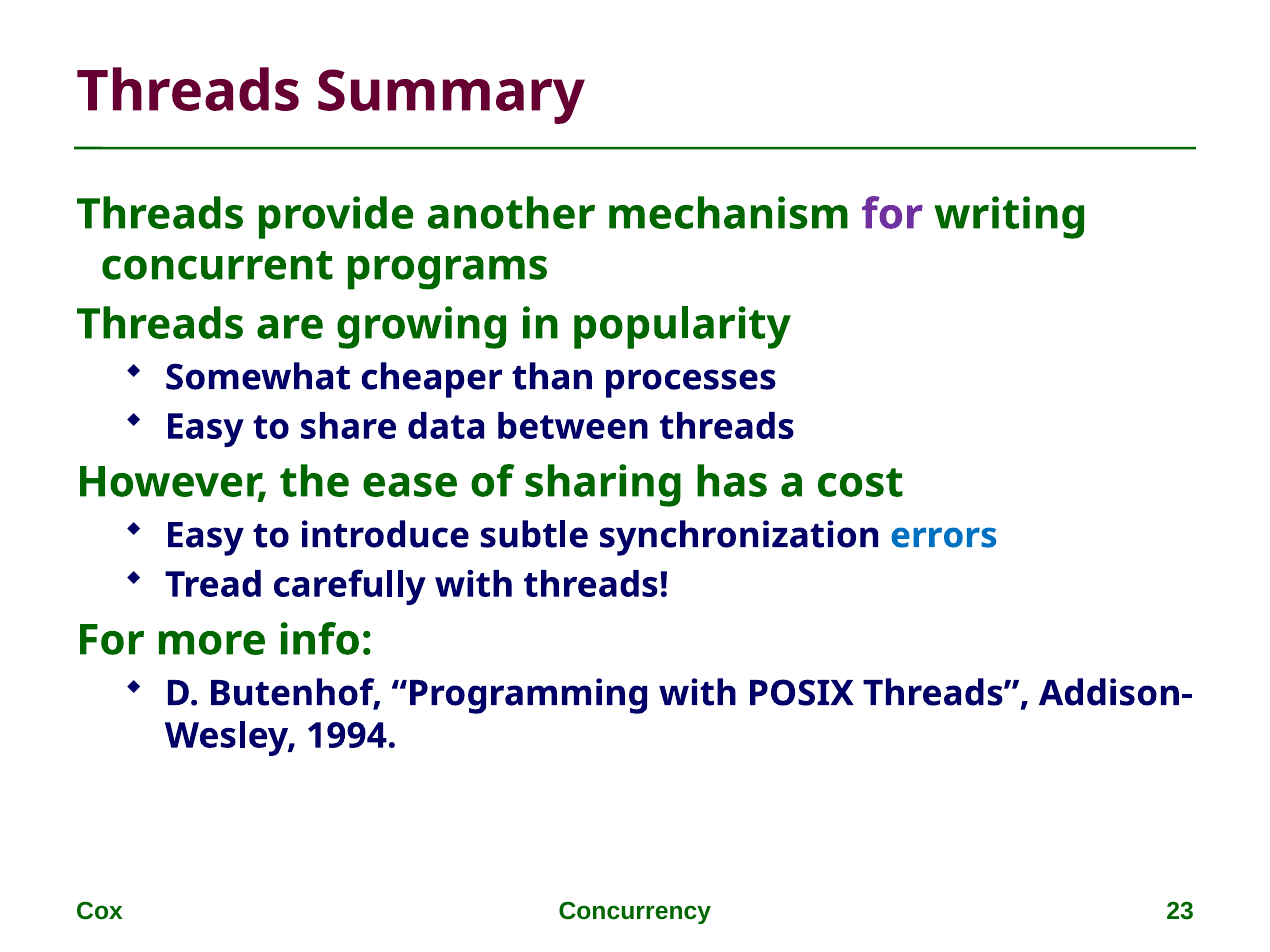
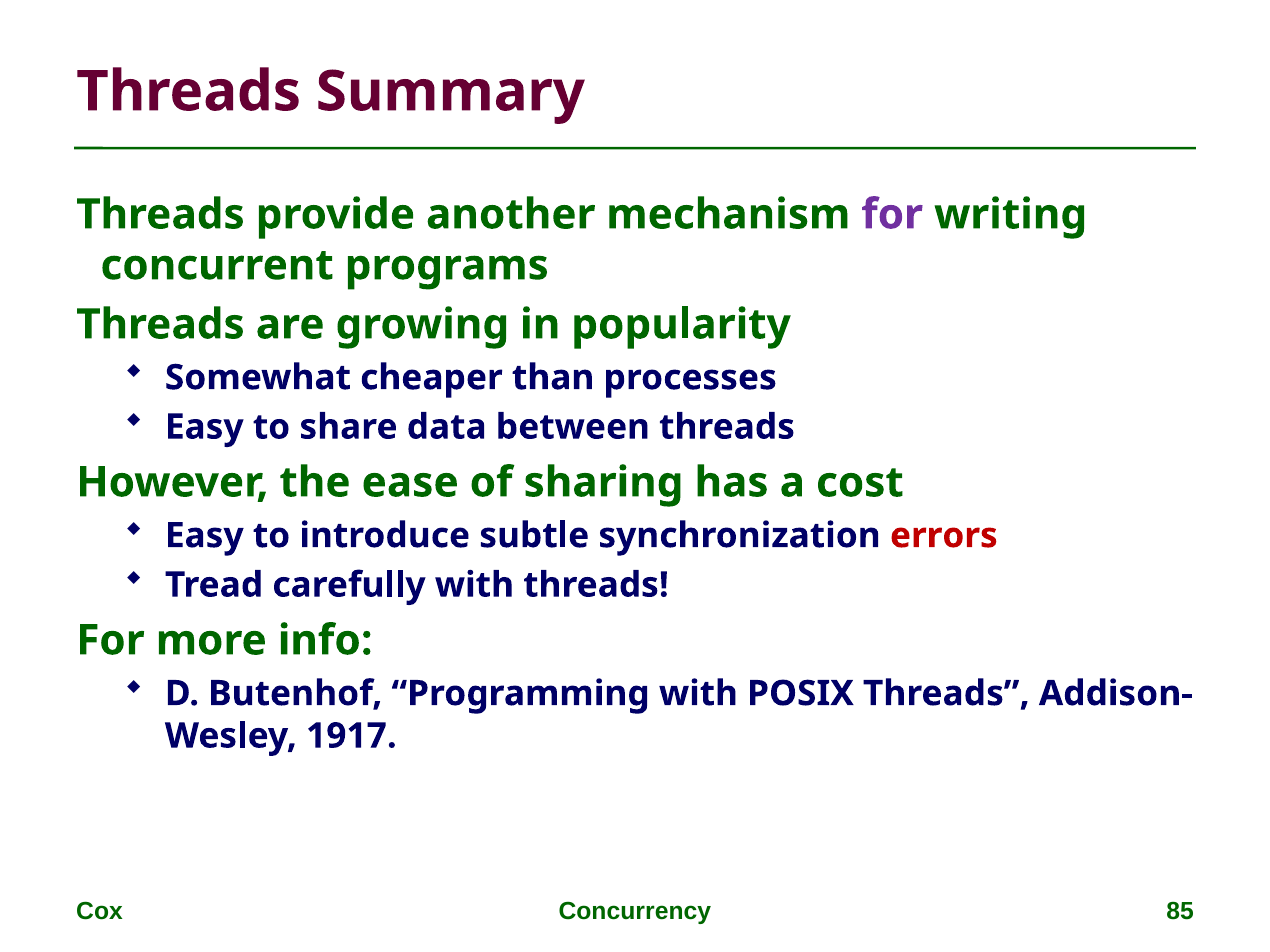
errors colour: blue -> red
1994: 1994 -> 1917
23: 23 -> 85
